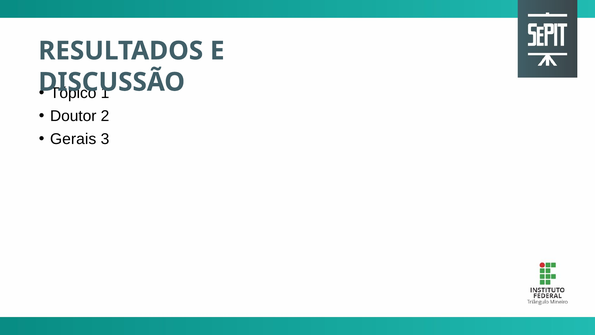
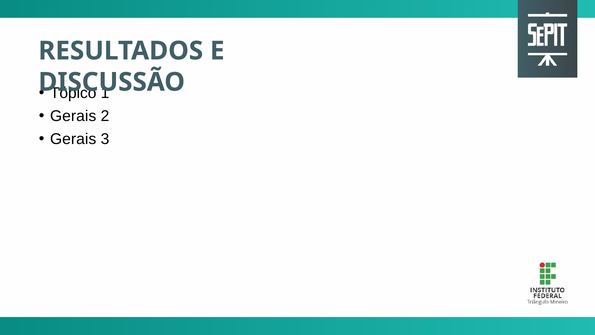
Doutor at (73, 116): Doutor -> Gerais
